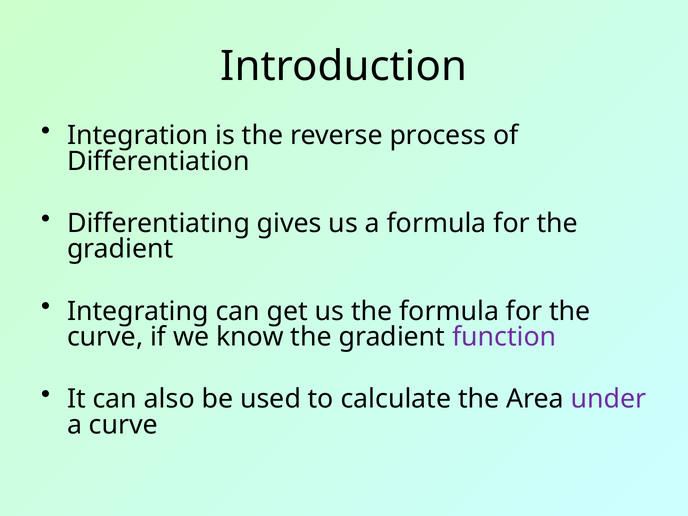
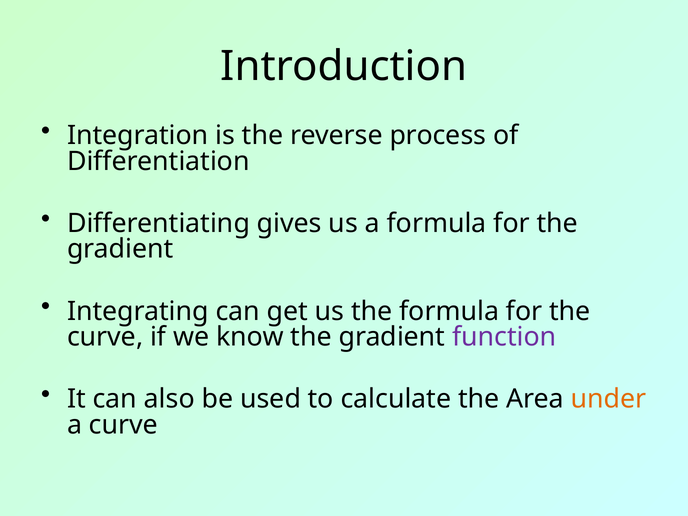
under colour: purple -> orange
